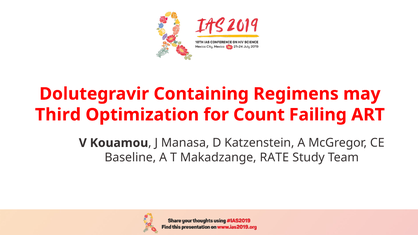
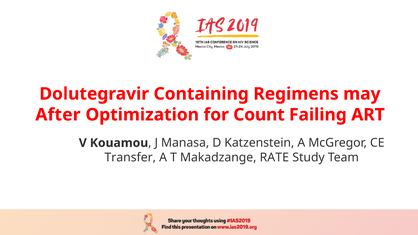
Third: Third -> After
Baseline: Baseline -> Transfer
